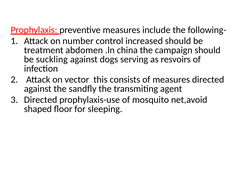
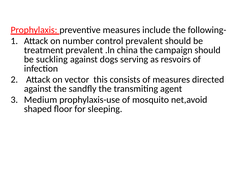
control increased: increased -> prevalent
treatment abdomen: abdomen -> prevalent
Directed at (41, 100): Directed -> Medium
